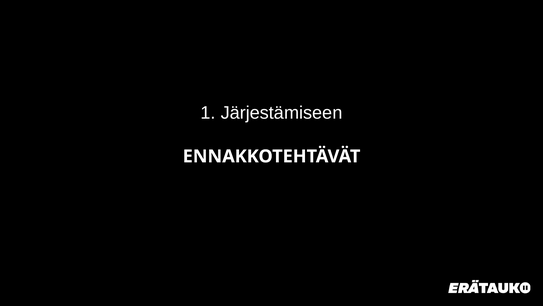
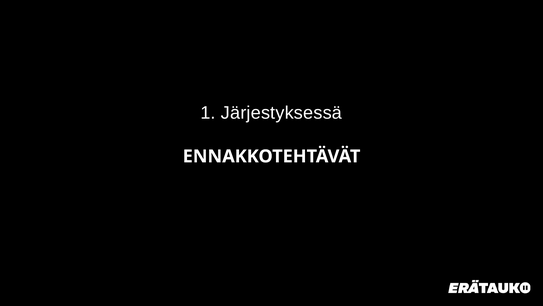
Järjestämiseen: Järjestämiseen -> Järjestyksessä
